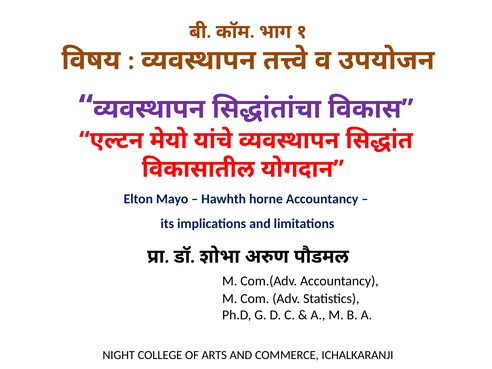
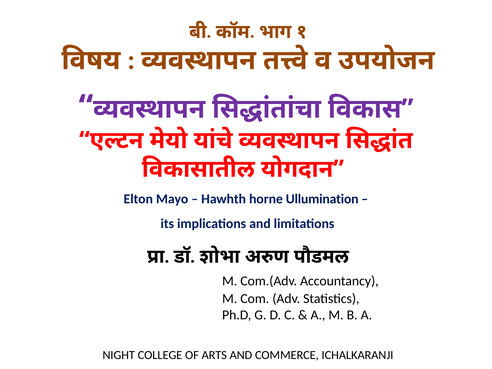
horne Accountancy: Accountancy -> Ullumination
